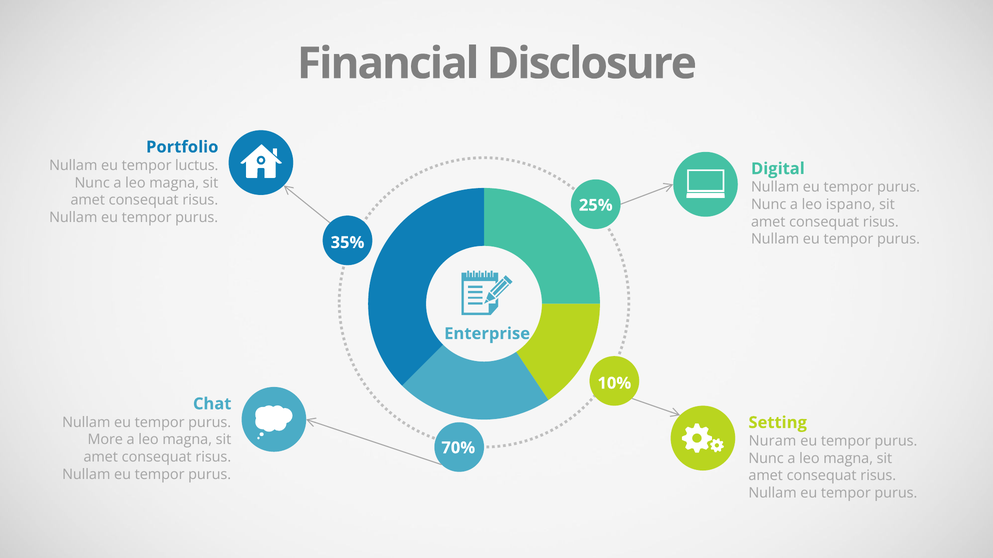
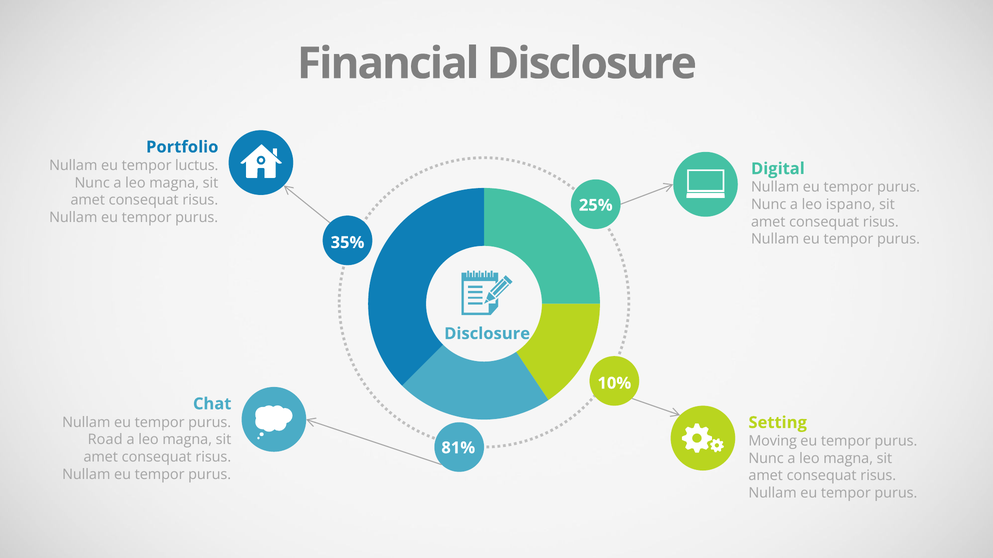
Enterprise at (487, 334): Enterprise -> Disclosure
More: More -> Road
Nuram: Nuram -> Moving
70%: 70% -> 81%
